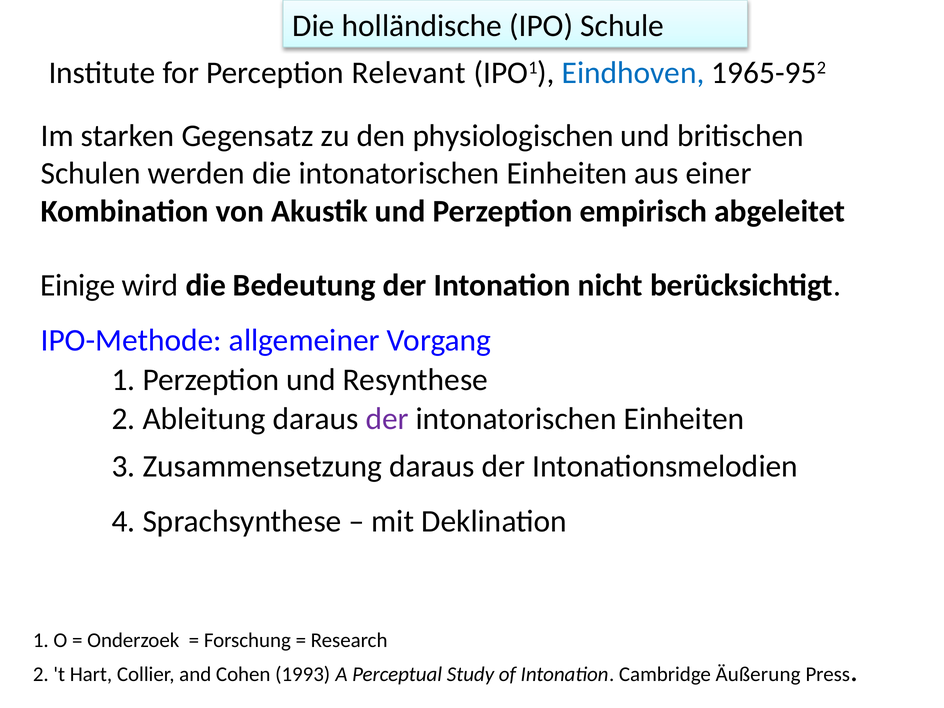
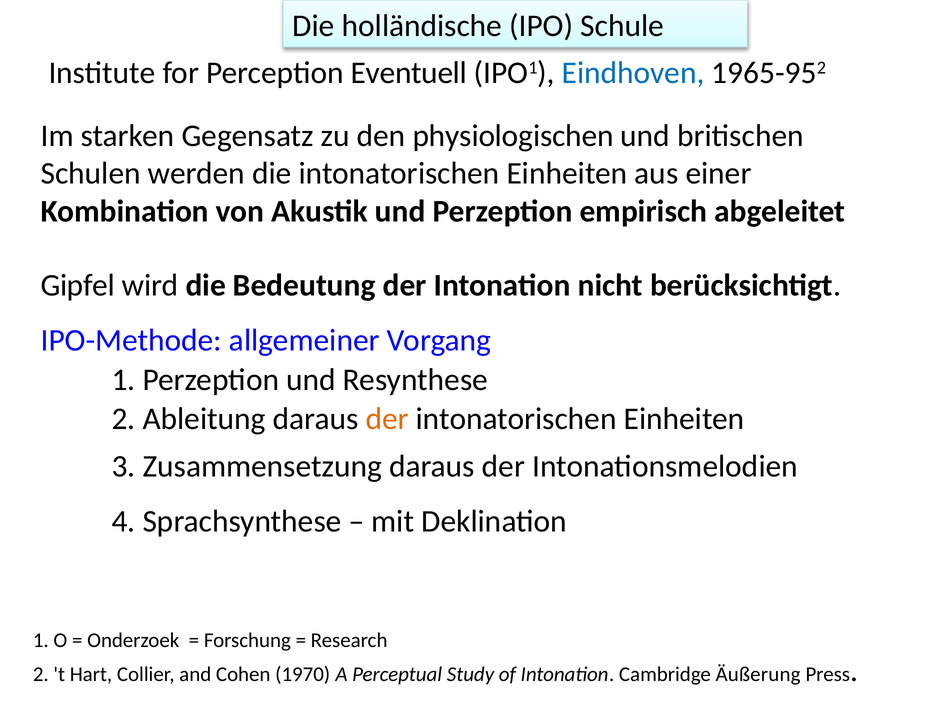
Relevant: Relevant -> Eventuell
Einige: Einige -> Gipfel
der at (387, 419) colour: purple -> orange
1993: 1993 -> 1970
